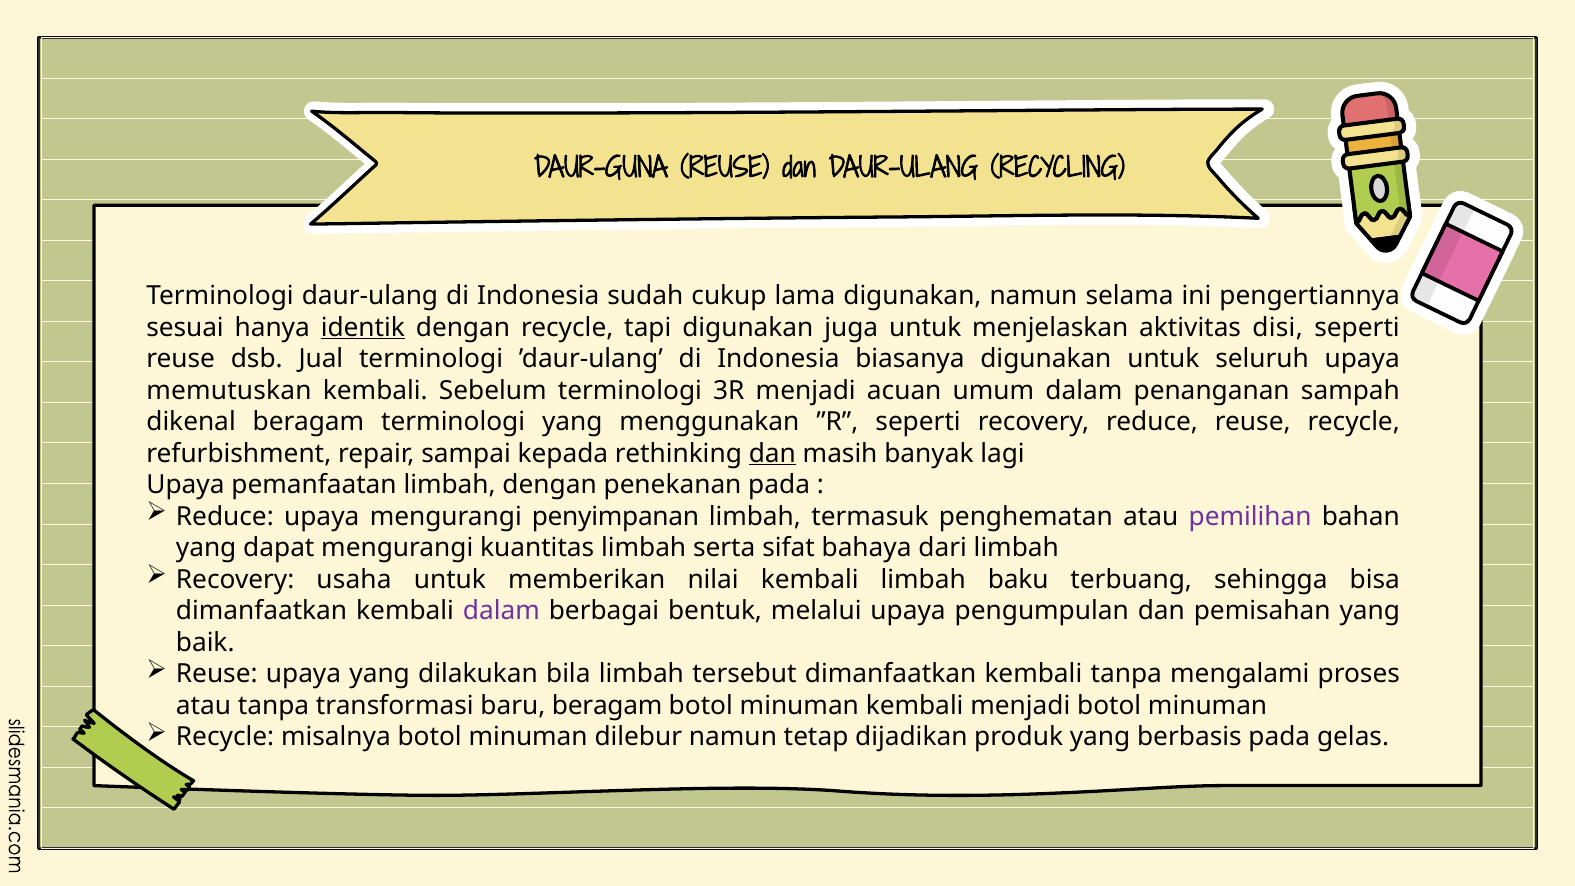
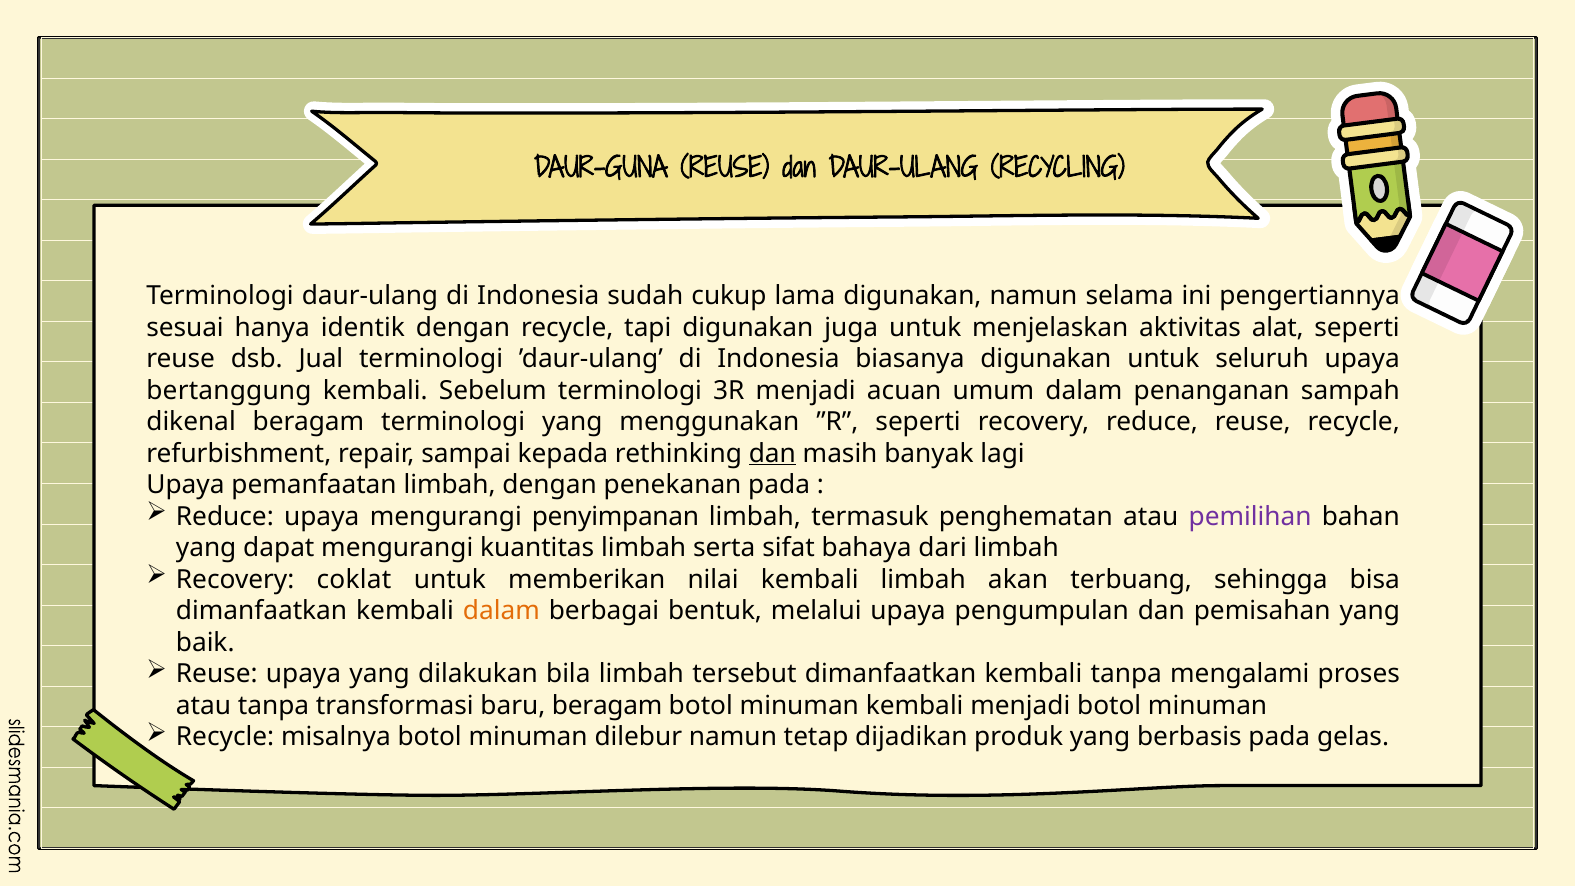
identik underline: present -> none
disi: disi -> alat
memutuskan: memutuskan -> bertanggung
usaha: usaha -> coklat
baku: baku -> akan
dalam at (501, 611) colour: purple -> orange
